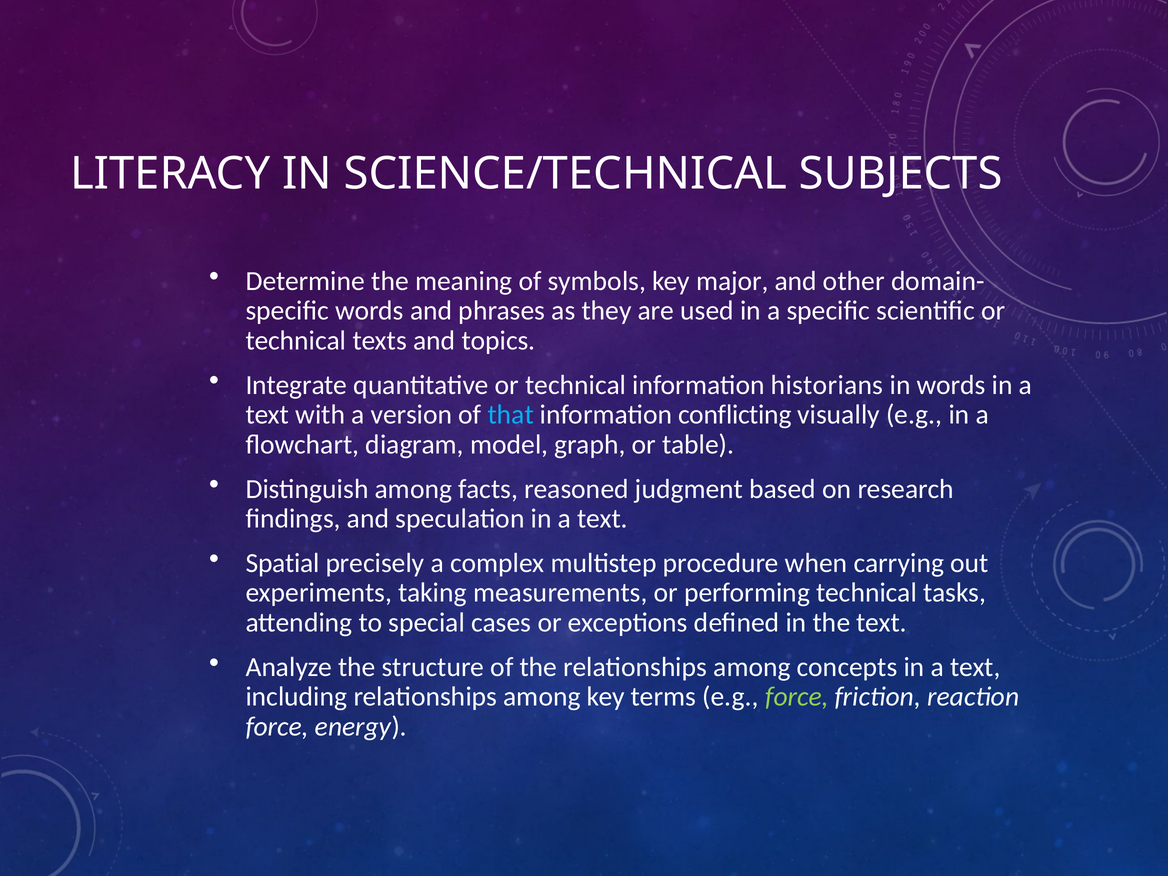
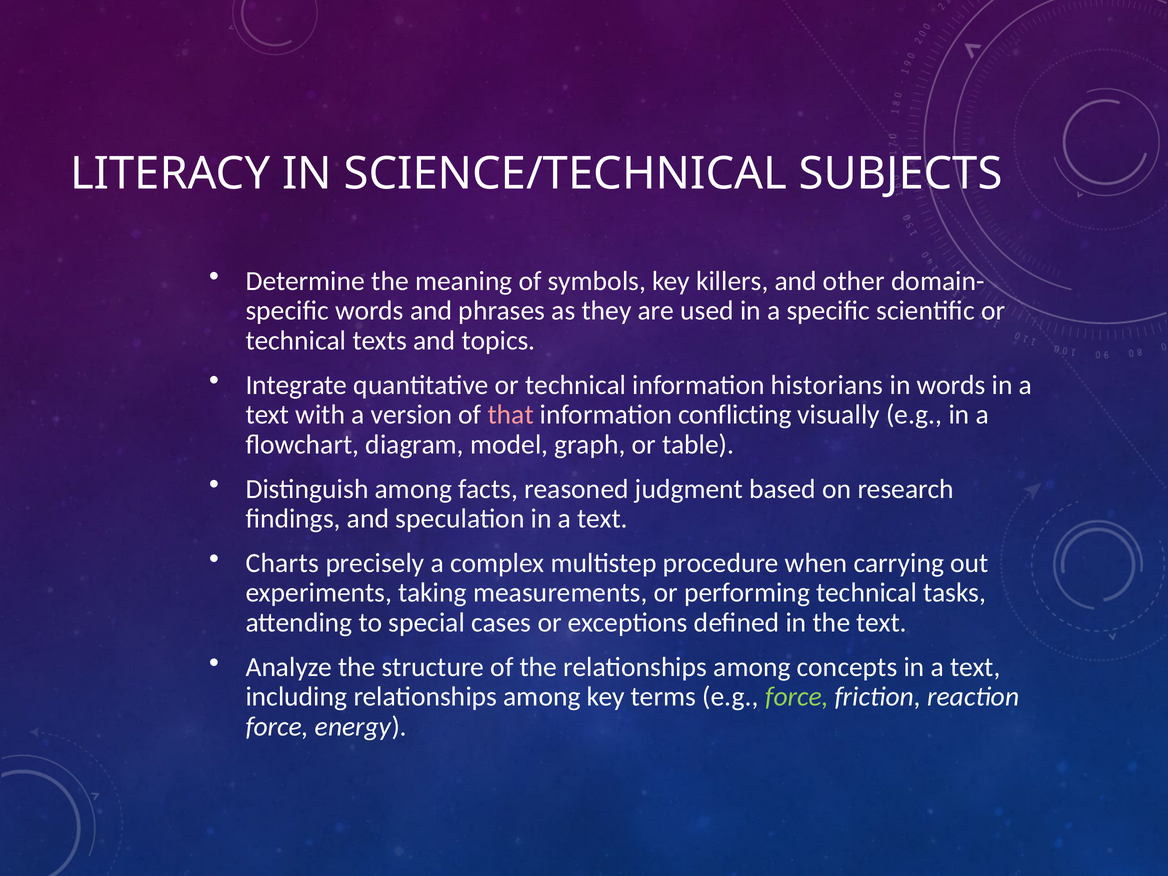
major: major -> killers
that colour: light blue -> pink
Spatial: Spatial -> Charts
